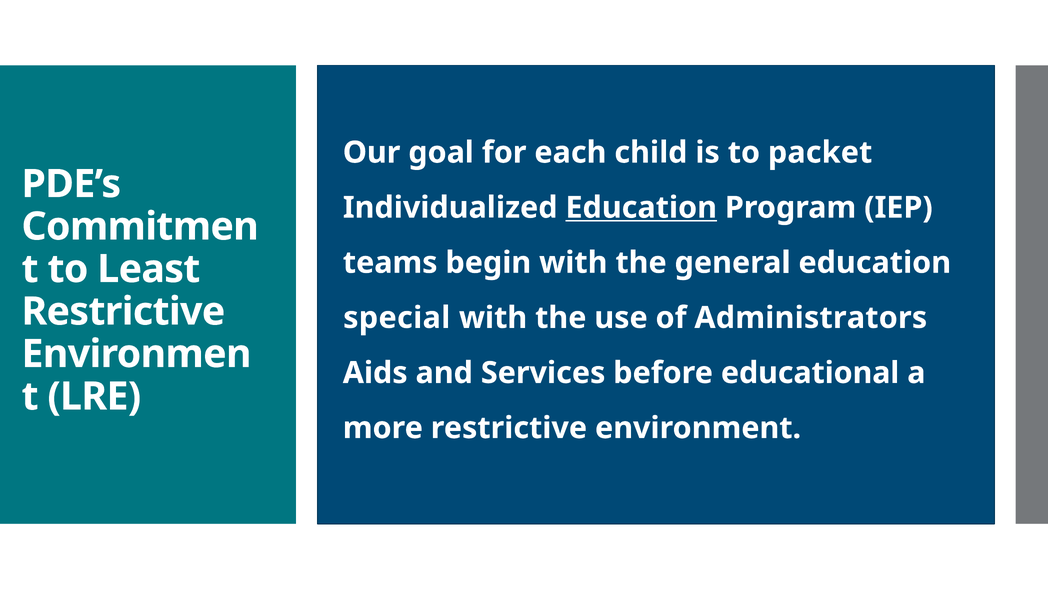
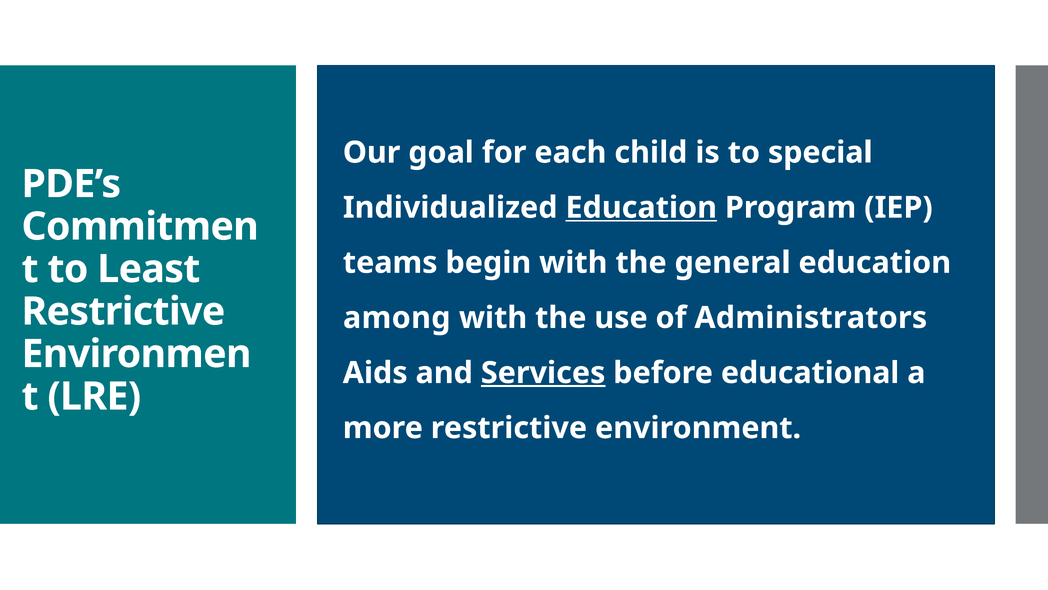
packet: packet -> special
special: special -> among
Services underline: none -> present
